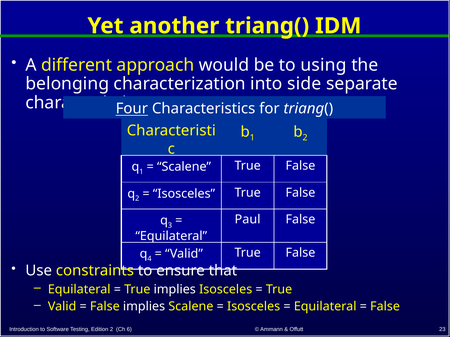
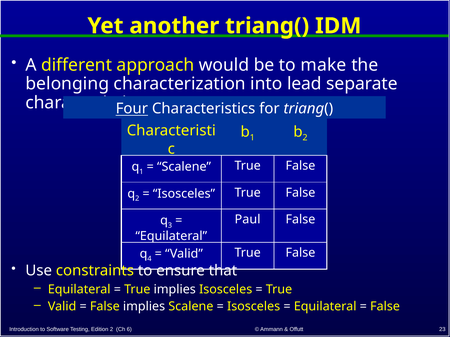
using: using -> make
side: side -> lead
